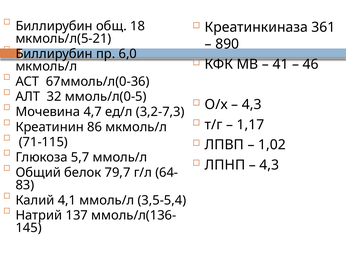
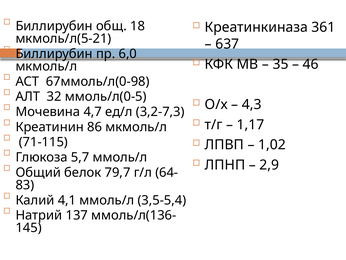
890: 890 -> 637
41: 41 -> 35
67ммоль/л(0-36: 67ммоль/л(0-36 -> 67ммоль/л(0-98
4,3 at (269, 165): 4,3 -> 2,9
